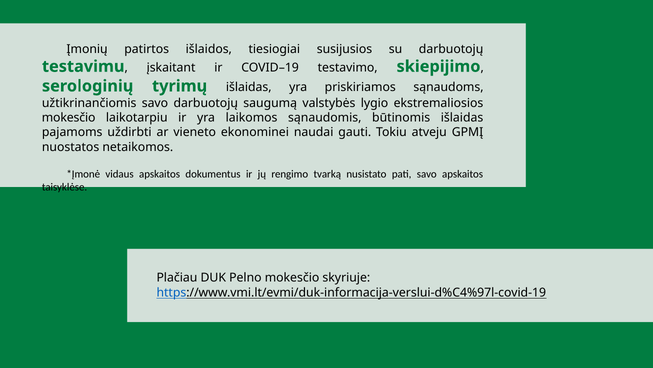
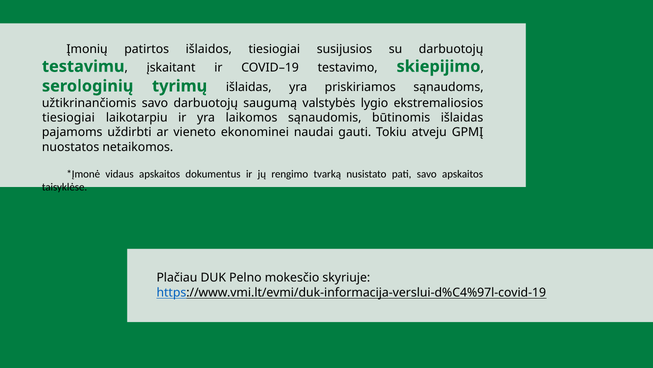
mokesčio at (69, 117): mokesčio -> tiesiogiai
